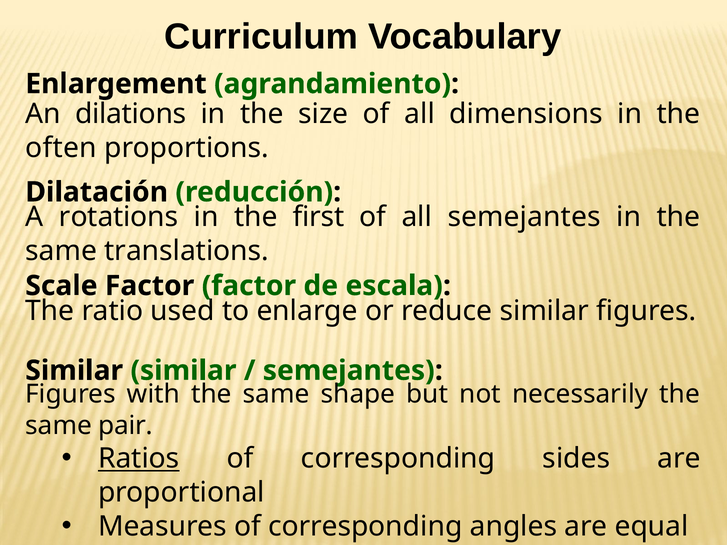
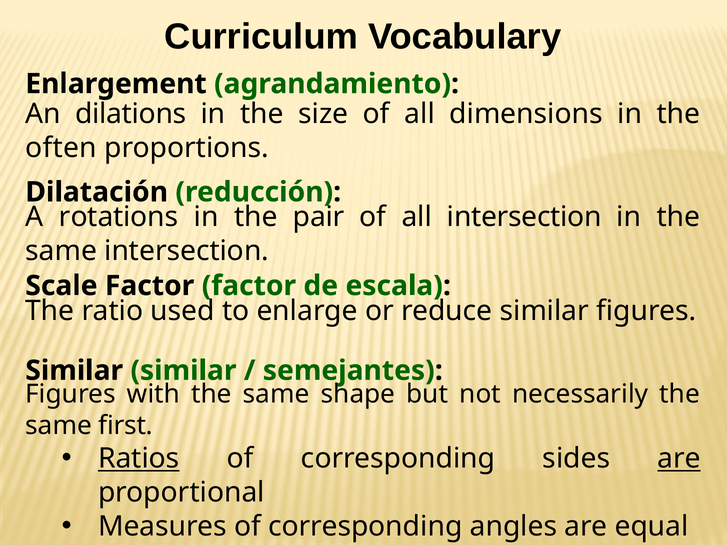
first: first -> pair
all semejantes: semejantes -> intersection
same translations: translations -> intersection
pair: pair -> first
are at (679, 459) underline: none -> present
